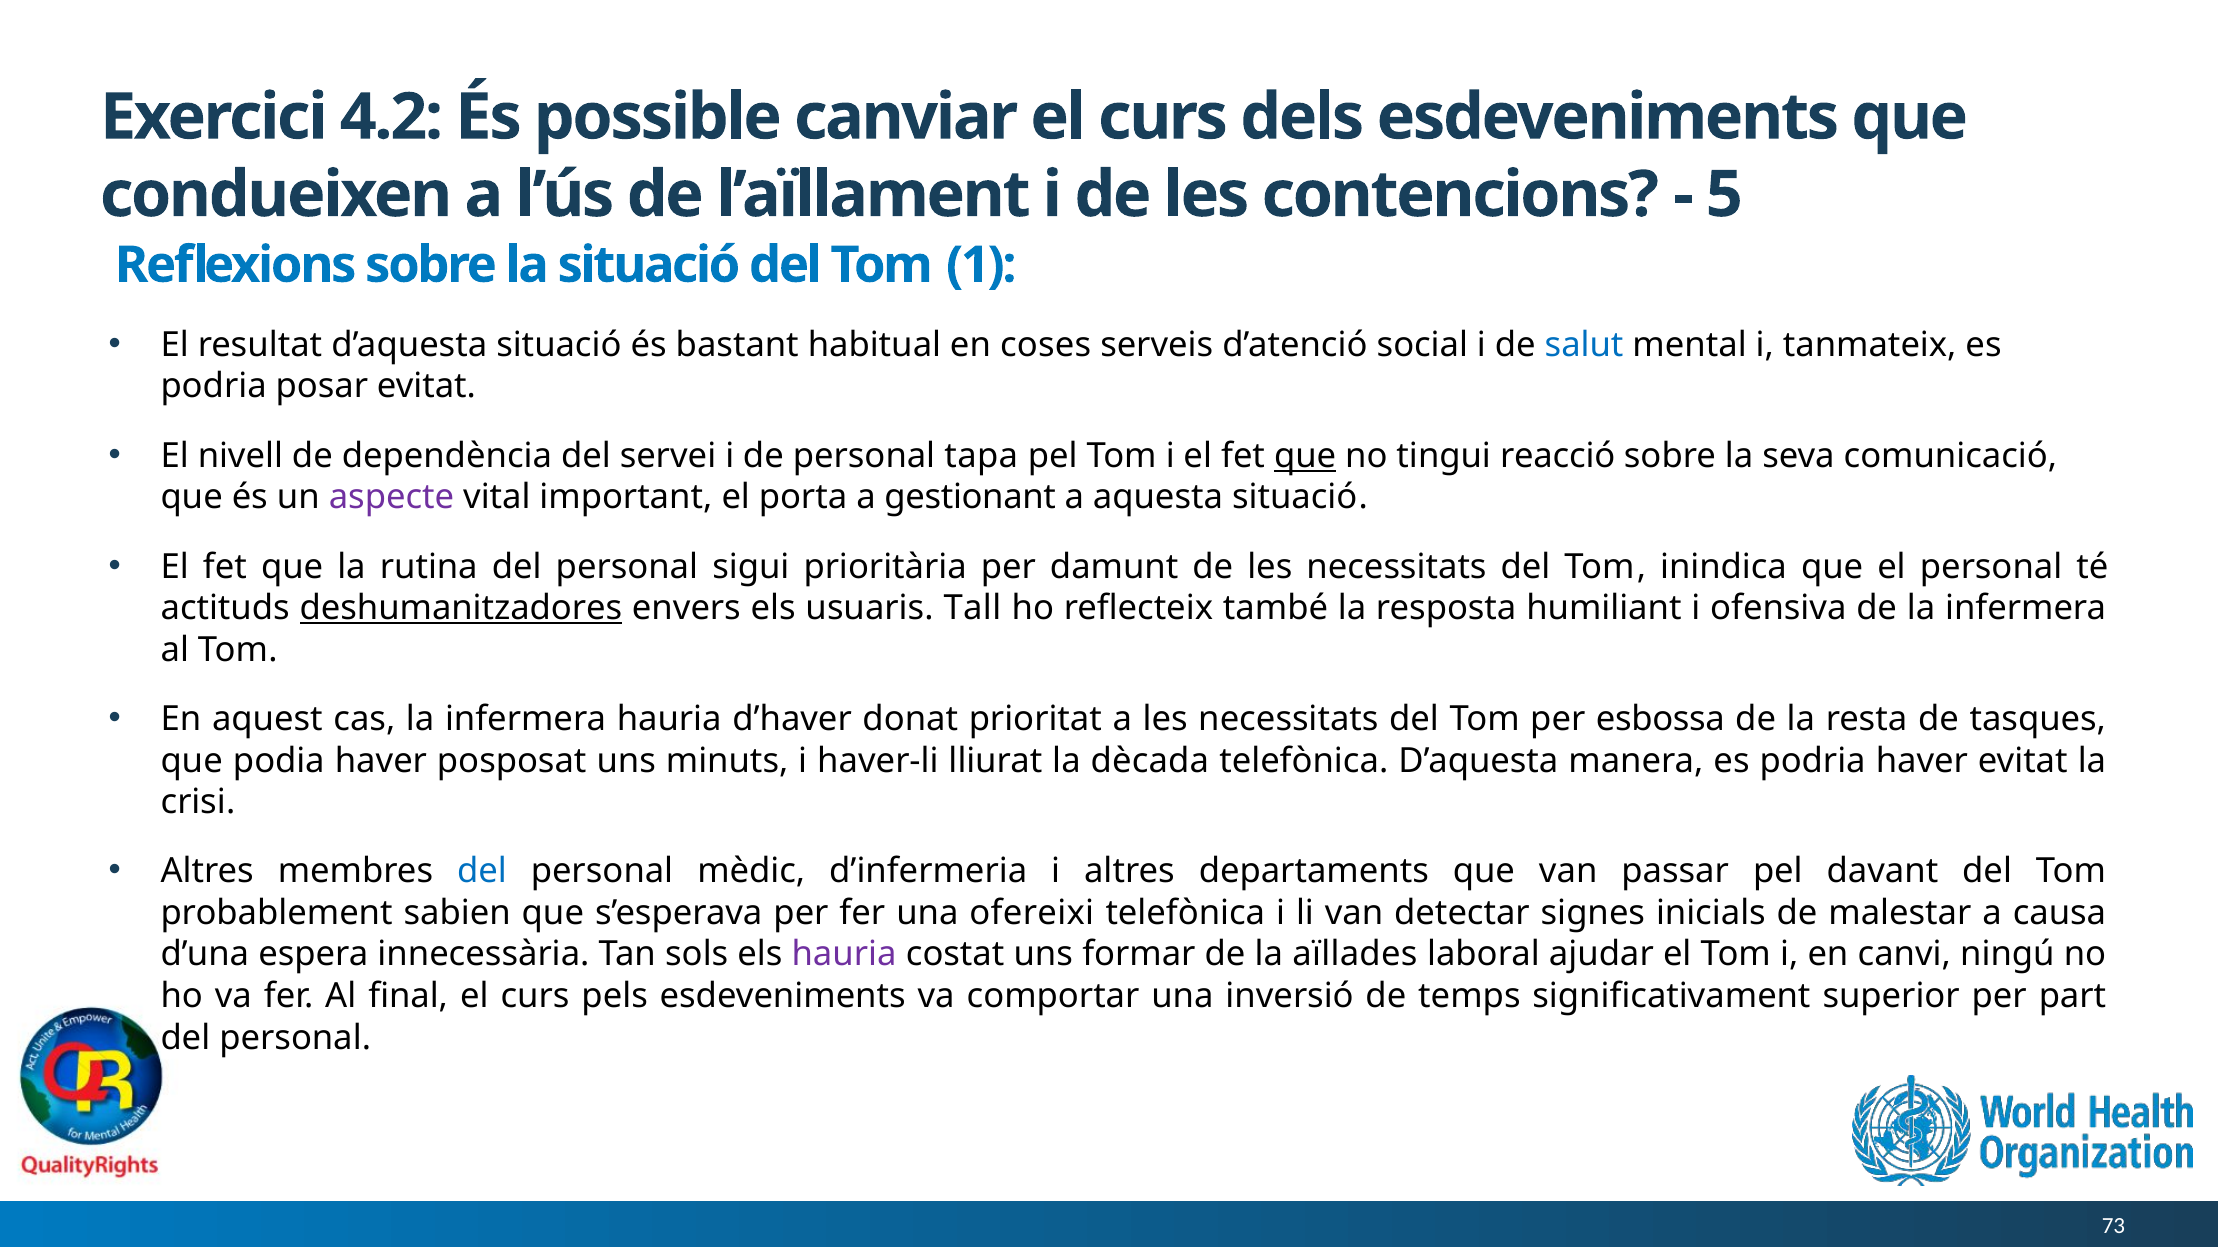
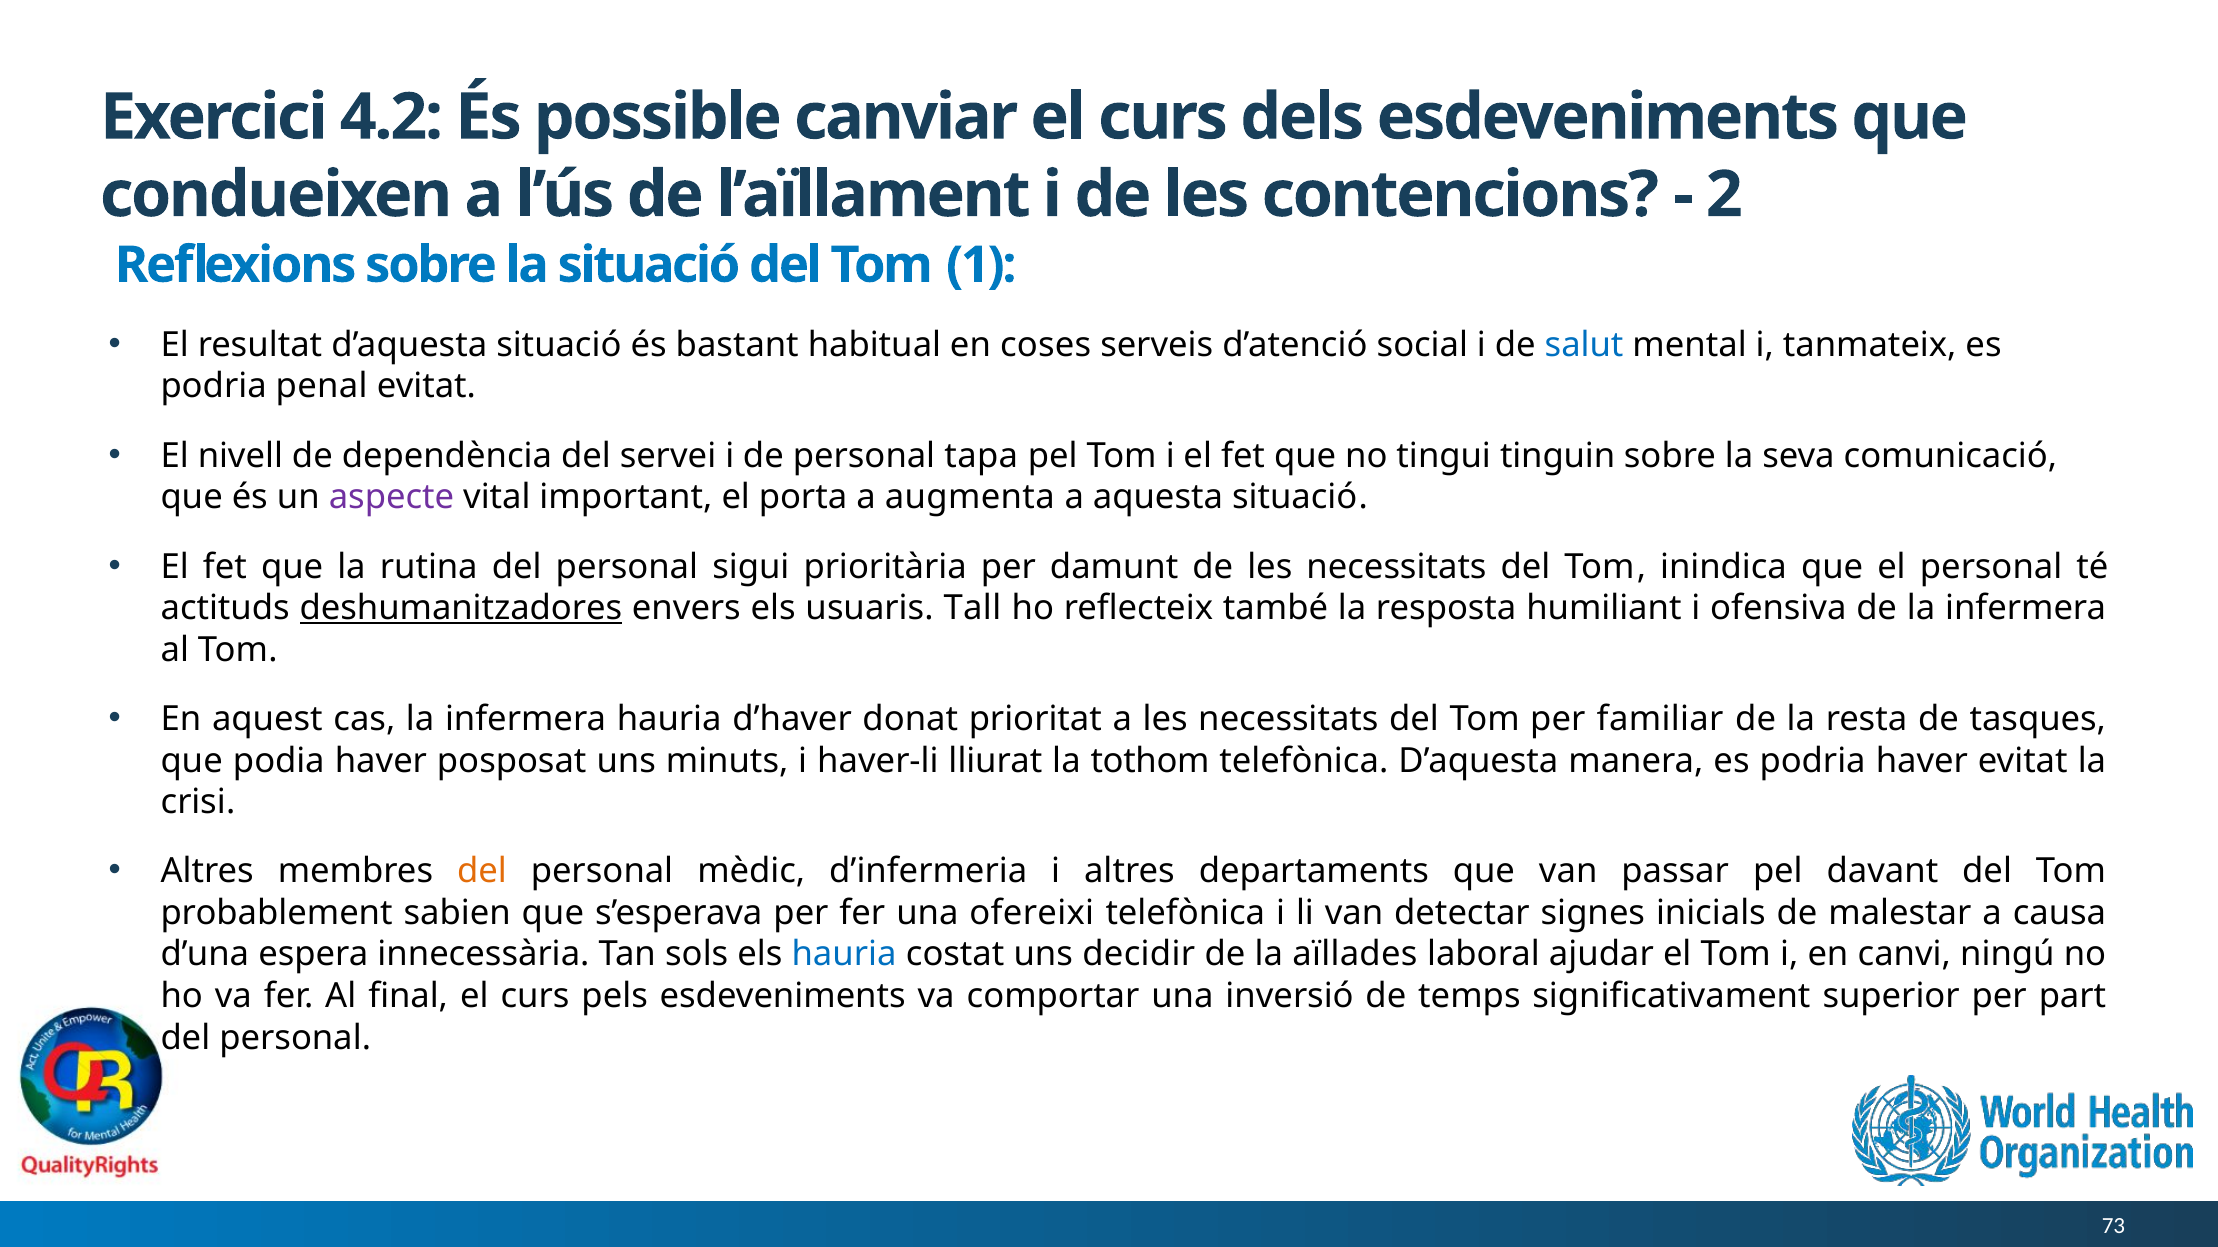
5: 5 -> 2
posar: posar -> penal
que at (1305, 456) underline: present -> none
reacció: reacció -> tinguin
gestionant: gestionant -> augmenta
esbossa: esbossa -> familiar
dècada: dècada -> tothom
del at (482, 872) colour: blue -> orange
hauria at (844, 955) colour: purple -> blue
formar: formar -> decidir
